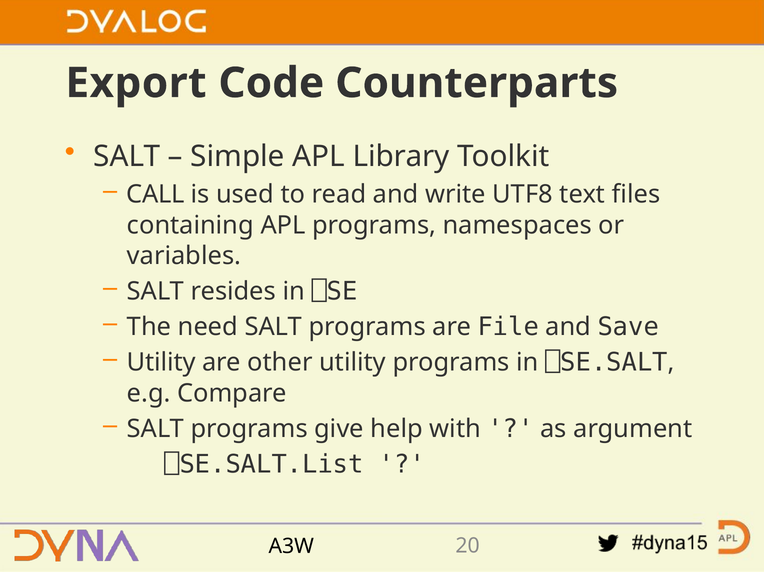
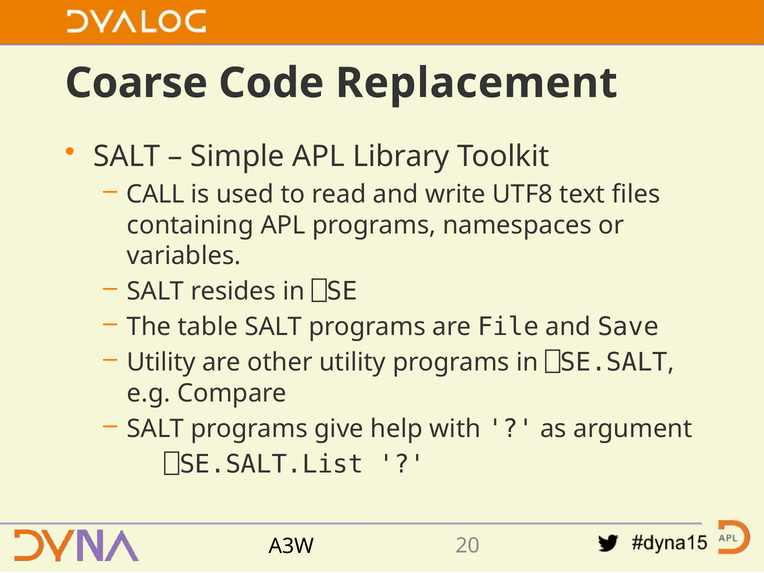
Export: Export -> Coarse
Counterparts: Counterparts -> Replacement
need: need -> table
